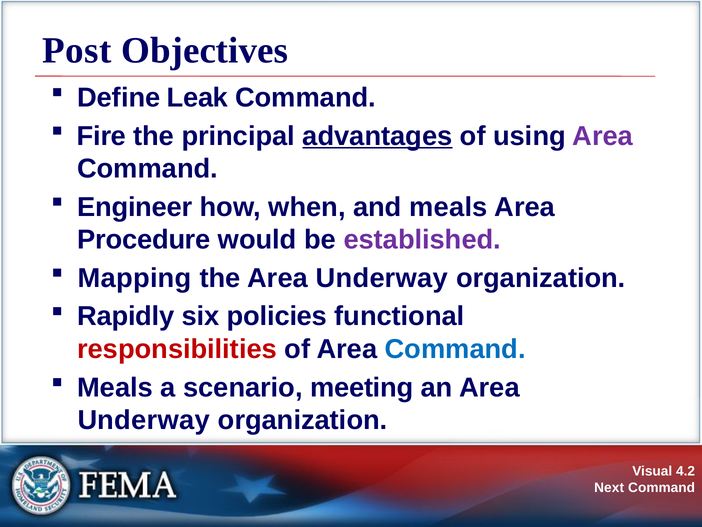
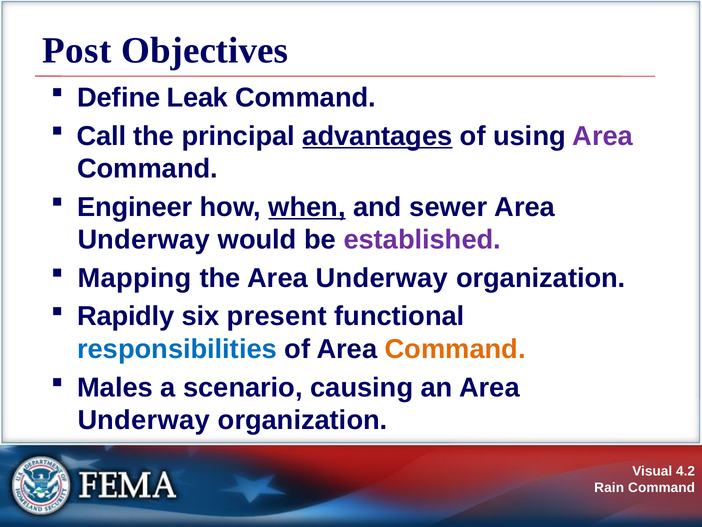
Fire: Fire -> Call
when underline: none -> present
and meals: meals -> sewer
Procedure at (144, 240): Procedure -> Underway
policies: policies -> present
responsibilities colour: red -> blue
Command at (455, 349) colour: blue -> orange
Meals at (115, 387): Meals -> Males
meeting: meeting -> causing
Next: Next -> Rain
